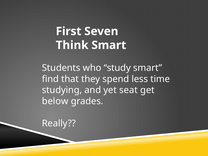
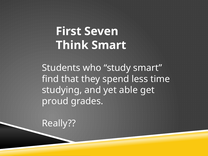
seat: seat -> able
below: below -> proud
